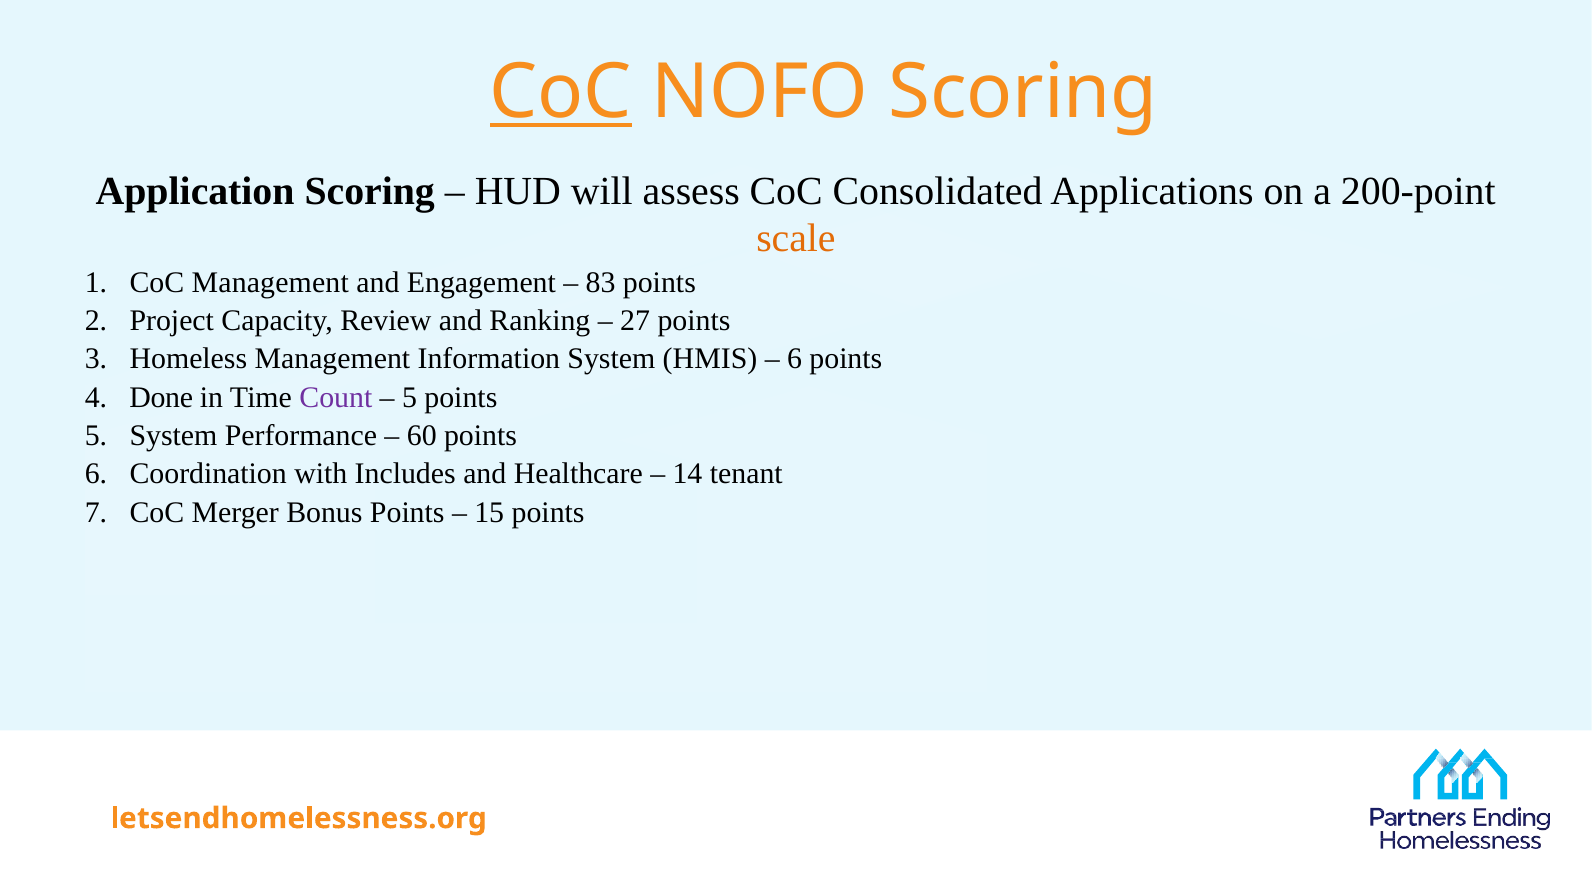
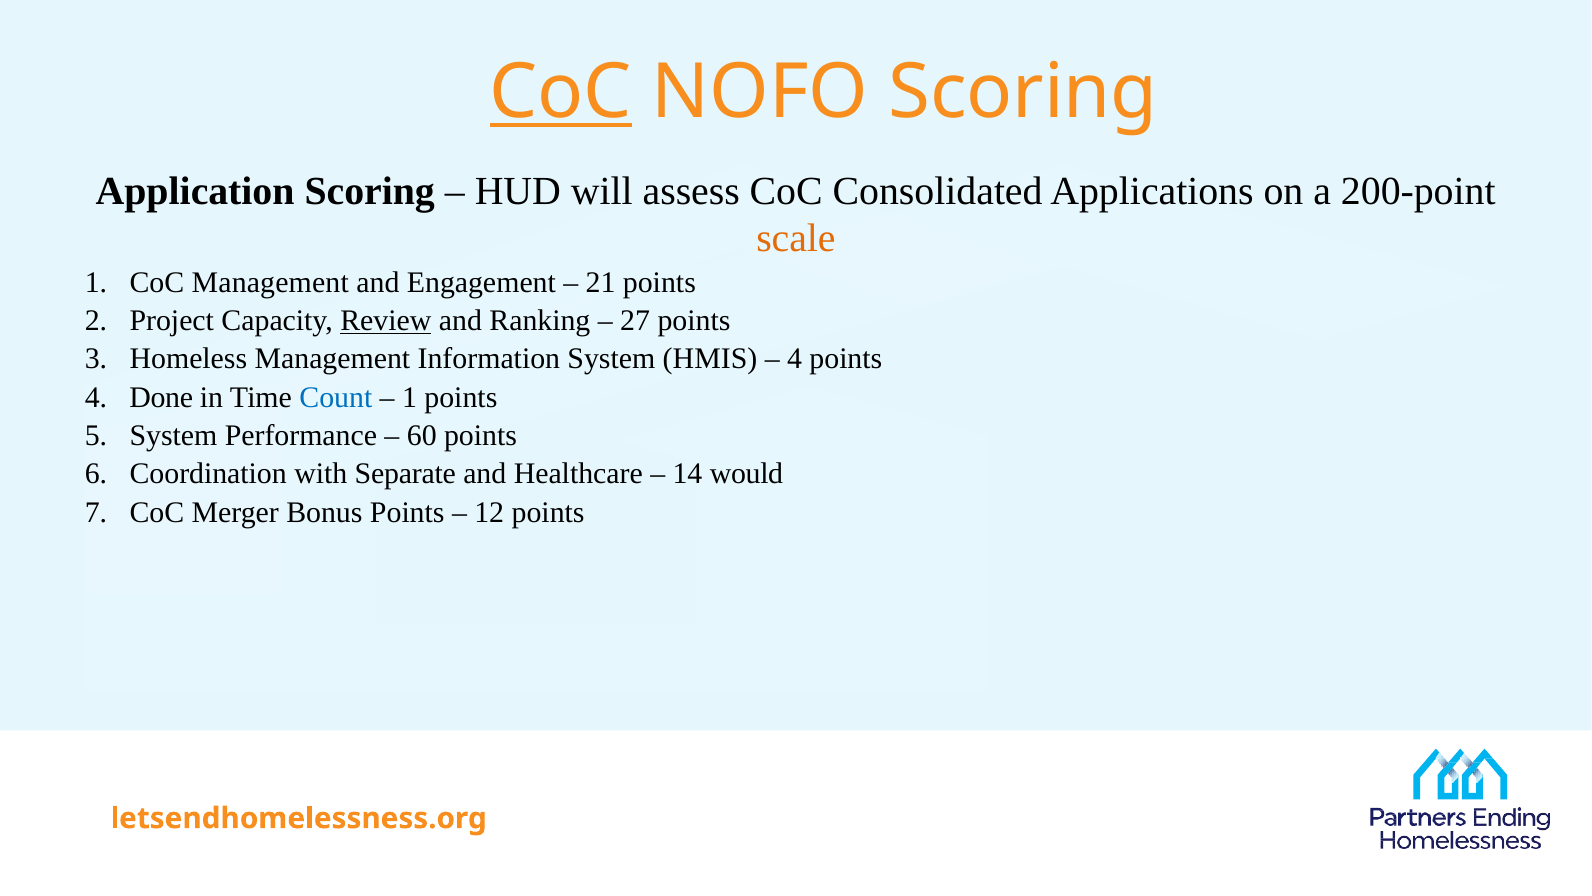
83: 83 -> 21
Review underline: none -> present
6 at (795, 359): 6 -> 4
Count colour: purple -> blue
5 at (410, 397): 5 -> 1
Includes: Includes -> Separate
tenant: tenant -> would
15: 15 -> 12
